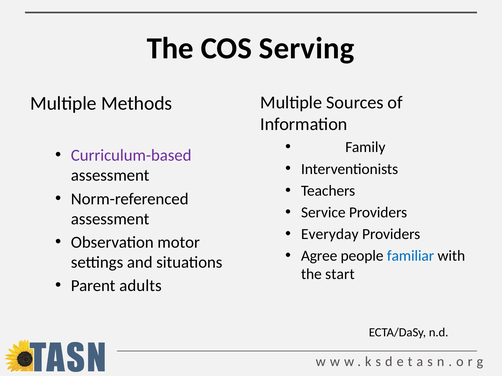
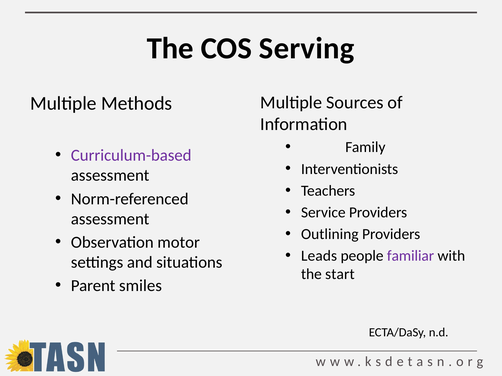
Everyday: Everyday -> Outlining
Agree: Agree -> Leads
familiar colour: blue -> purple
adults: adults -> smiles
